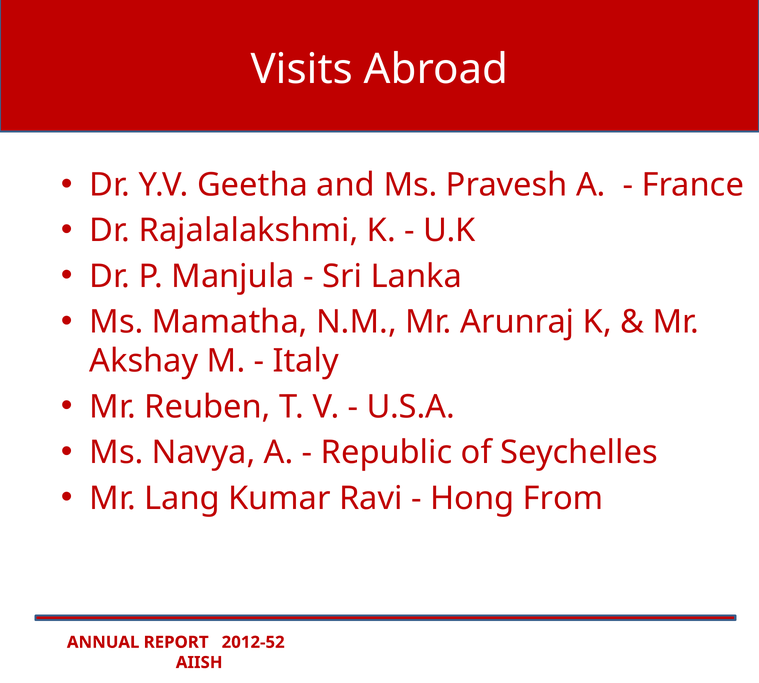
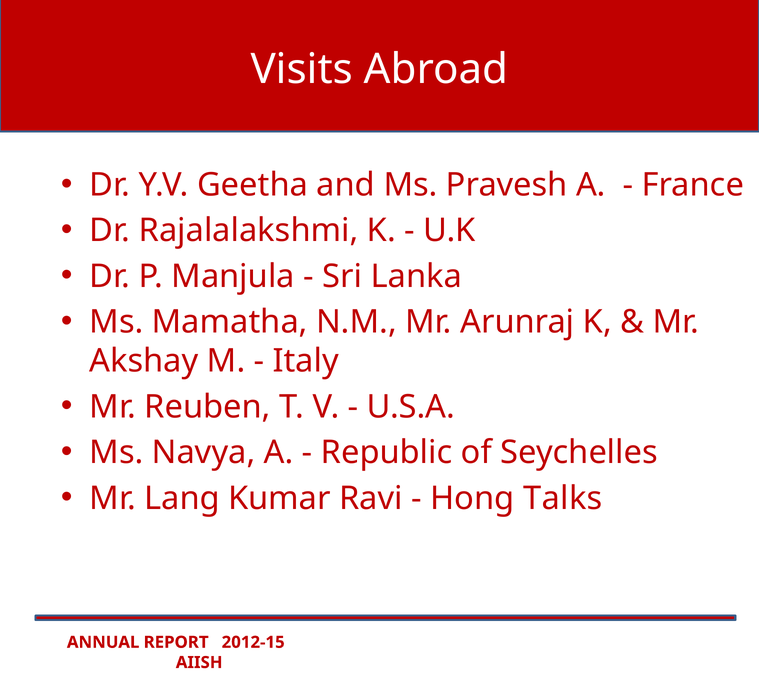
From: From -> Talks
2012-52: 2012-52 -> 2012-15
